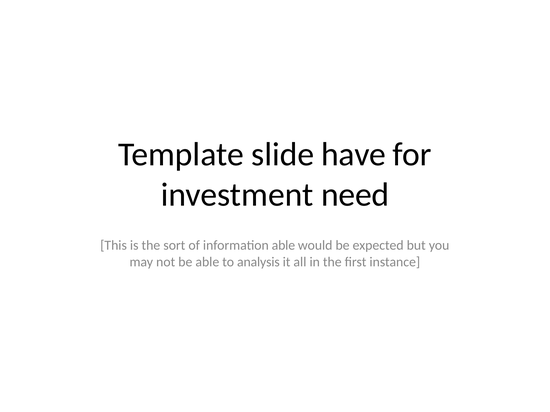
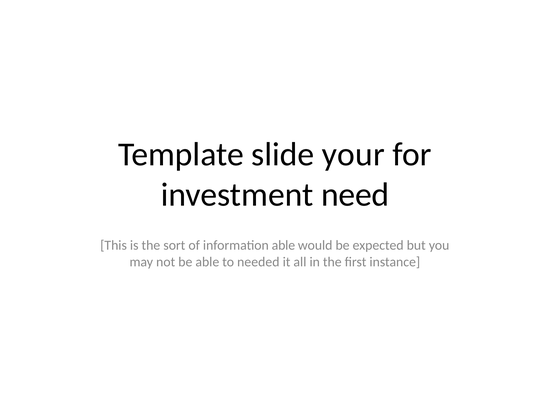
have: have -> your
analysis: analysis -> needed
